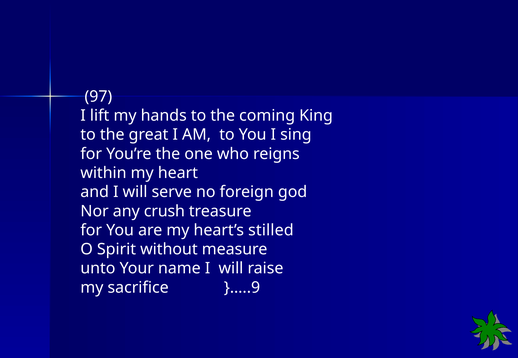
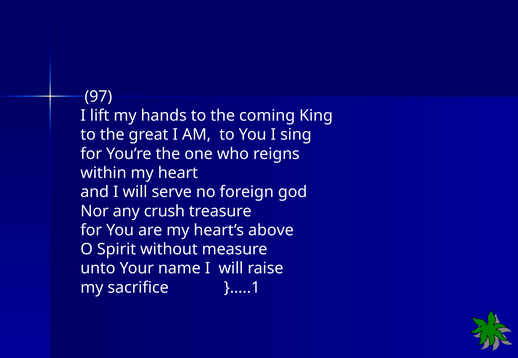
stilled: stilled -> above
}…..9: }…..9 -> }…..1
